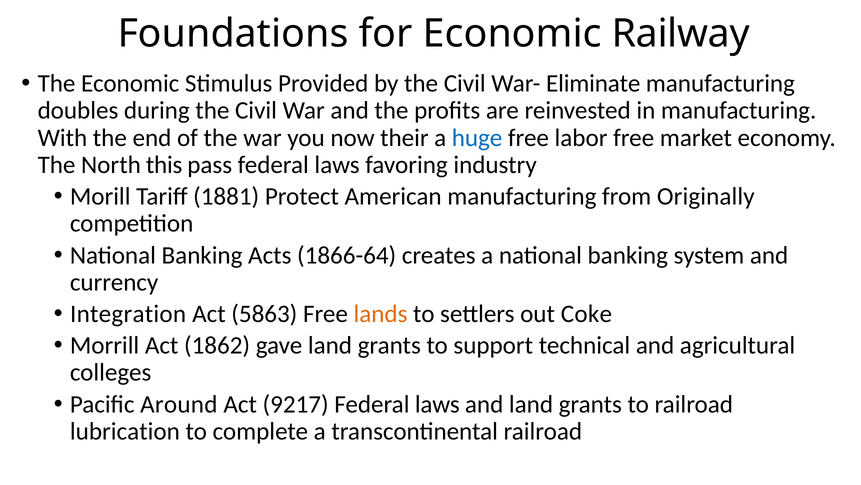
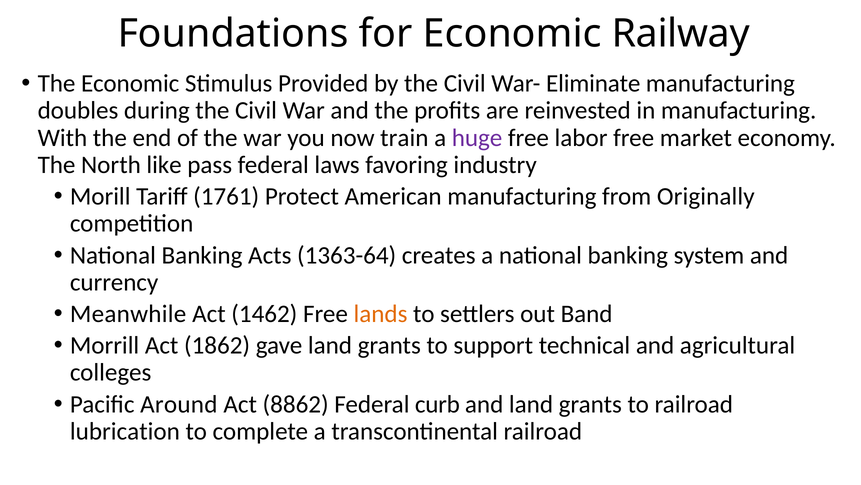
their: their -> train
huge colour: blue -> purple
this: this -> like
1881: 1881 -> 1761
1866-64: 1866-64 -> 1363-64
Integration: Integration -> Meanwhile
5863: 5863 -> 1462
Coke: Coke -> Band
9217: 9217 -> 8862
laws at (437, 404): laws -> curb
